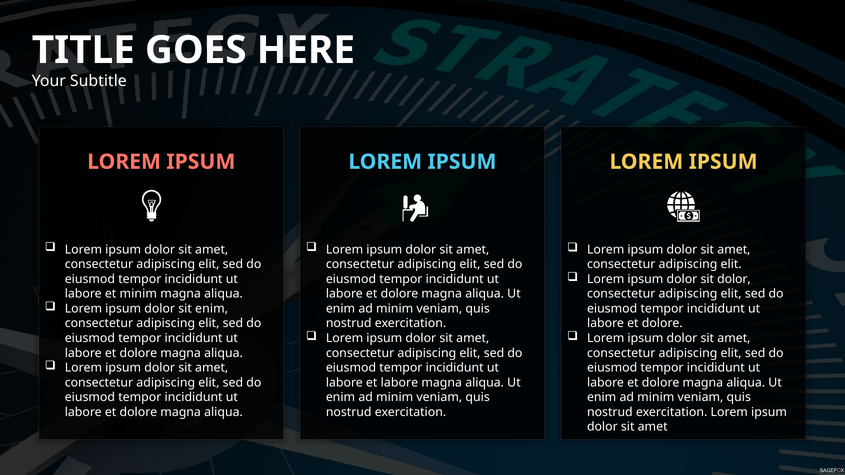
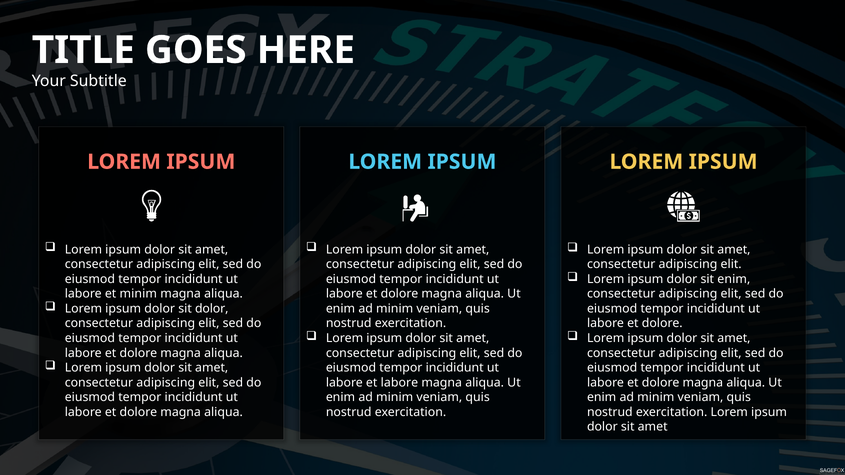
sit dolor: dolor -> enim
sit enim: enim -> dolor
